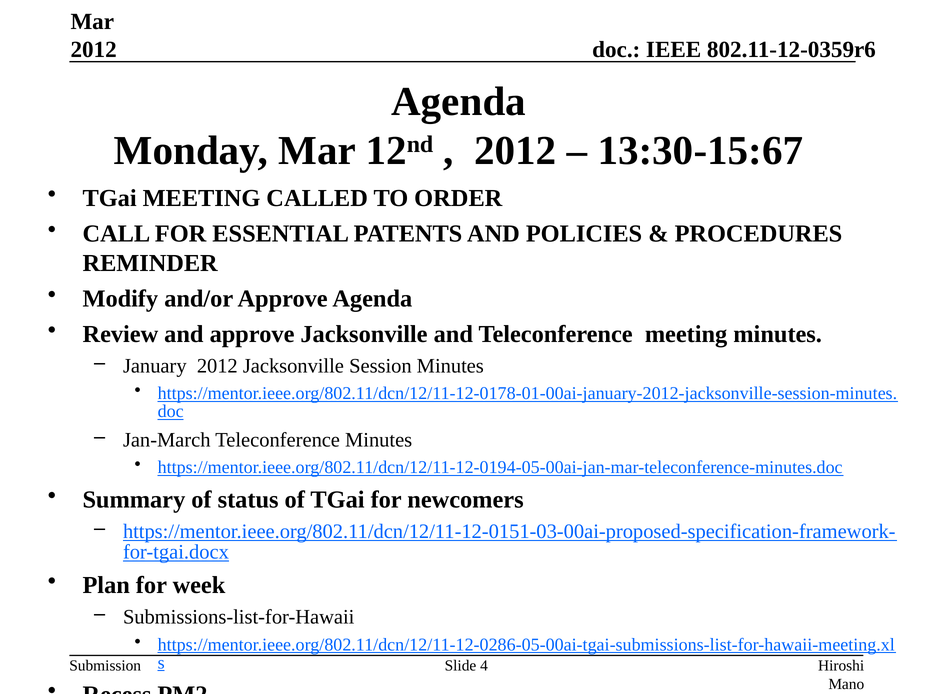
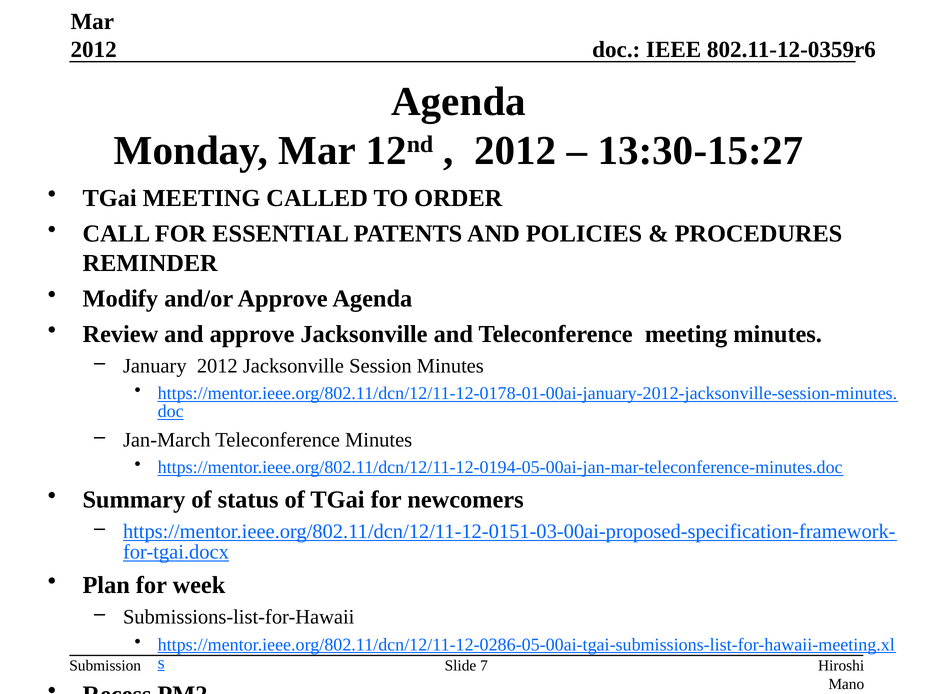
13:30-15:67: 13:30-15:67 -> 13:30-15:27
4: 4 -> 7
